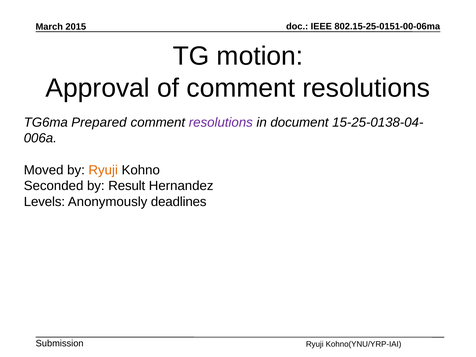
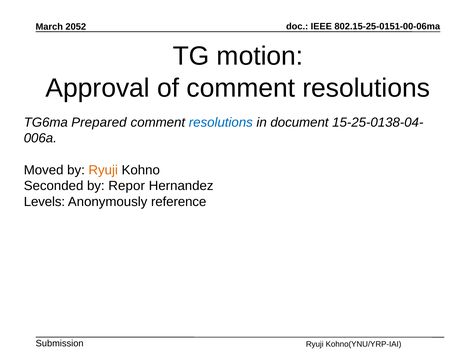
2015: 2015 -> 2052
resolutions at (221, 122) colour: purple -> blue
Result: Result -> Repor
deadlines: deadlines -> reference
